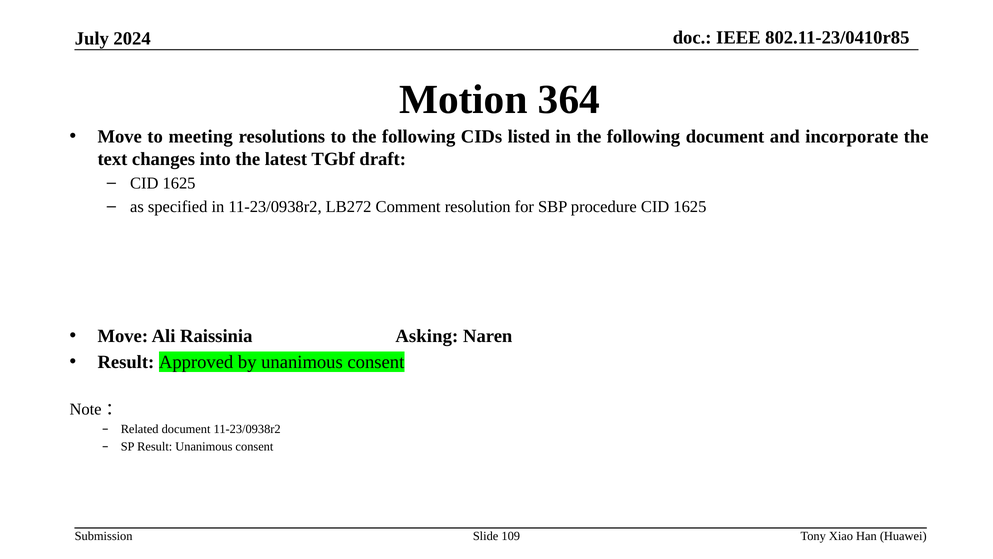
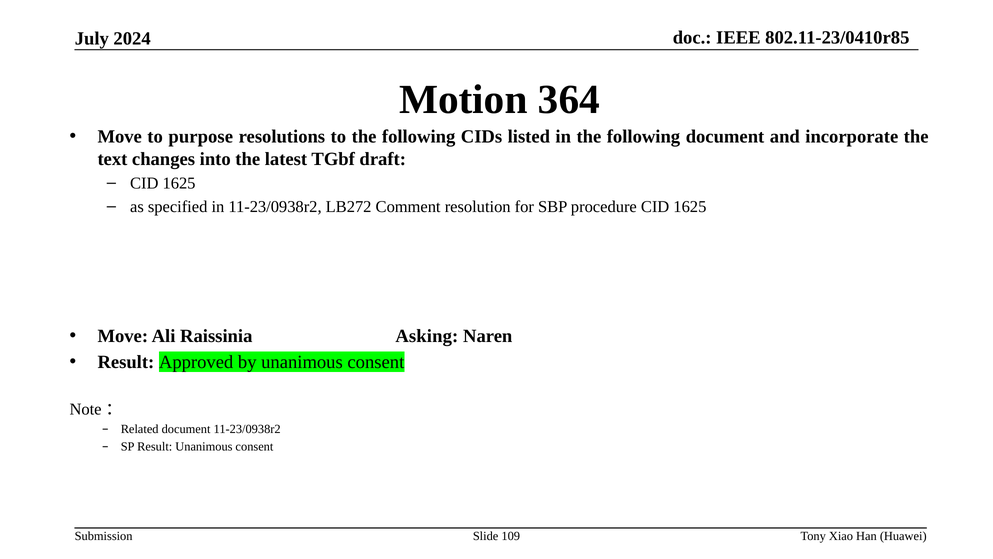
meeting: meeting -> purpose
